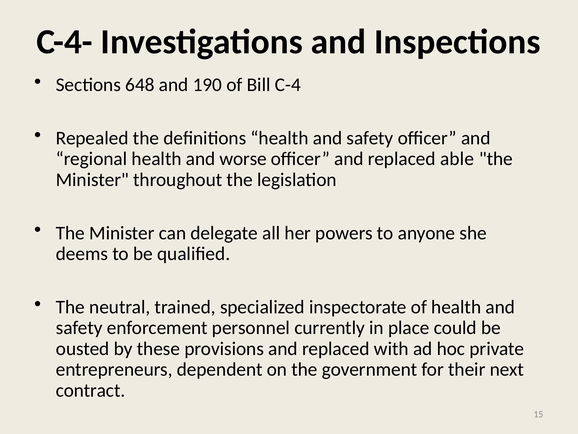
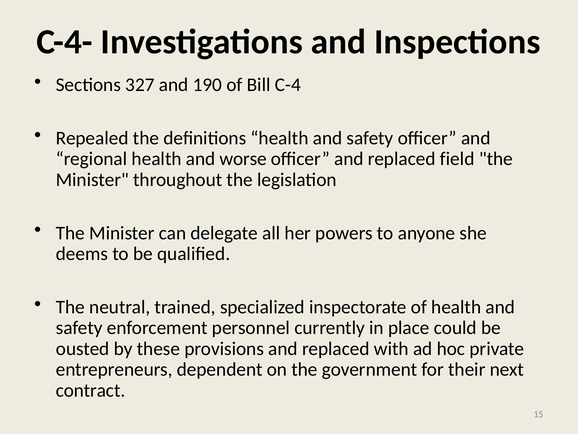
648: 648 -> 327
able: able -> field
